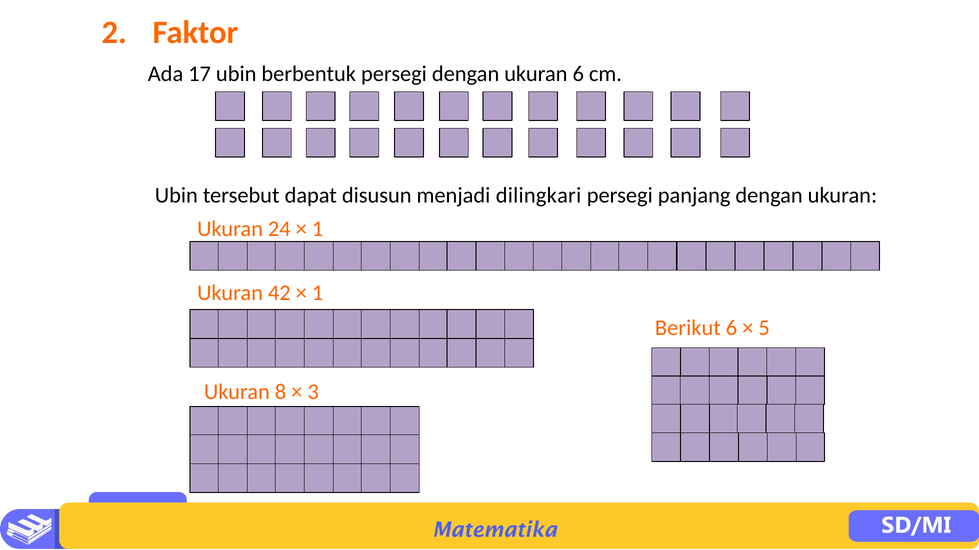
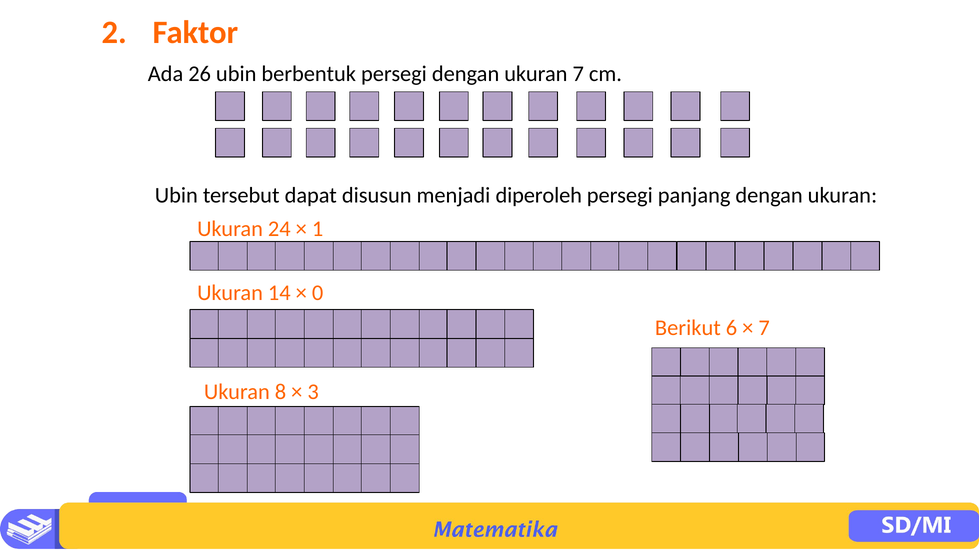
17: 17 -> 26
ukuran 6: 6 -> 7
dilingkari: dilingkari -> diperoleh
42: 42 -> 14
1 at (318, 293): 1 -> 0
5 at (764, 328): 5 -> 7
